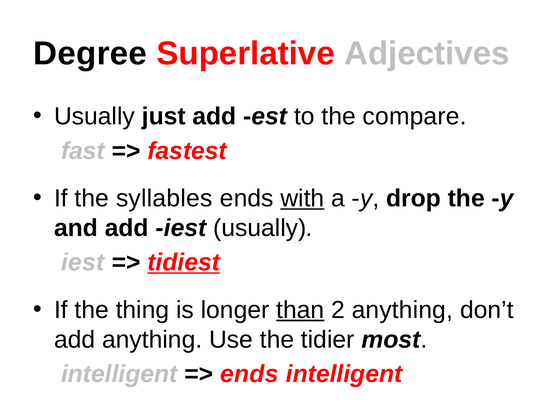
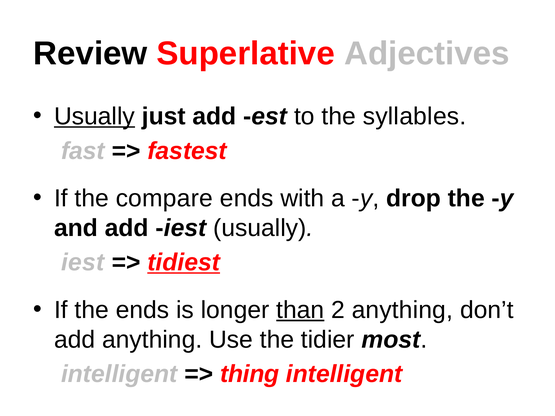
Degree: Degree -> Review
Usually at (95, 116) underline: none -> present
compare: compare -> syllables
syllables: syllables -> compare
with underline: present -> none
the thing: thing -> ends
ends at (249, 374): ends -> thing
